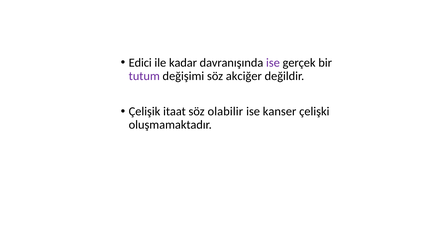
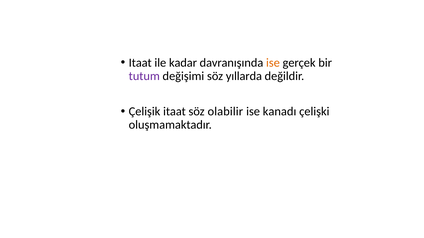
Edici at (140, 63): Edici -> Itaat
ise at (273, 63) colour: purple -> orange
akciğer: akciğer -> yıllarda
kanser: kanser -> kanadı
